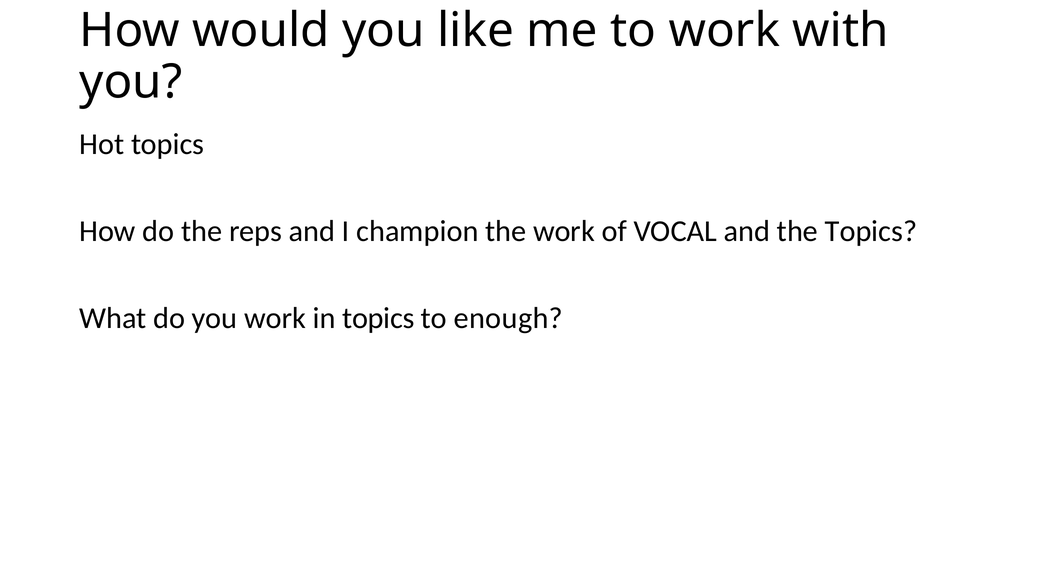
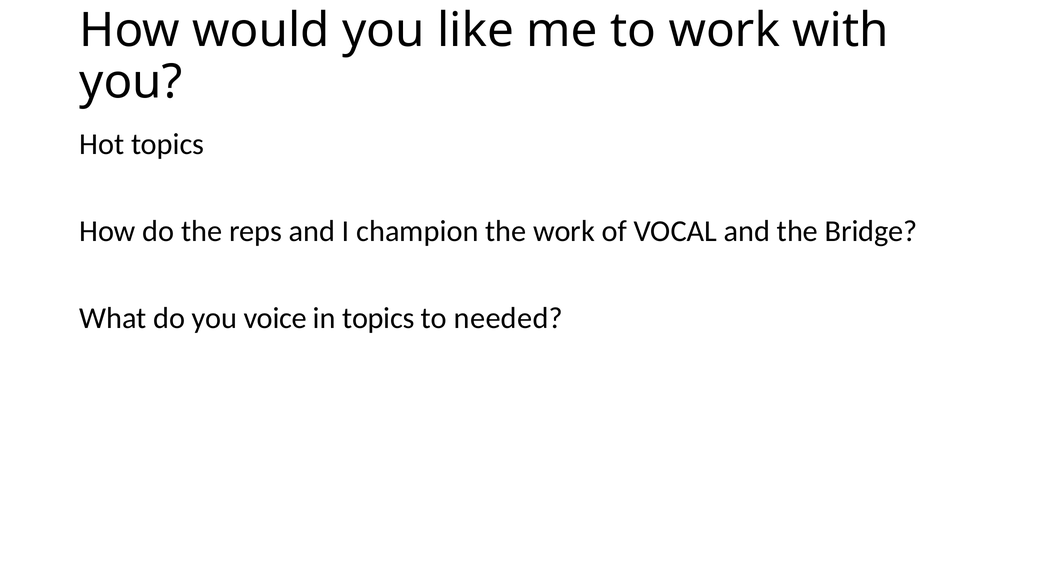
the Topics: Topics -> Bridge
you work: work -> voice
enough: enough -> needed
